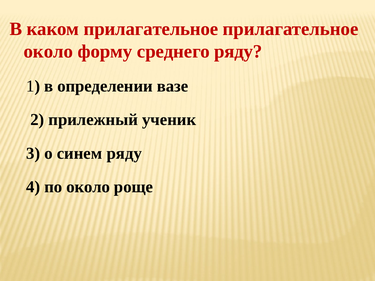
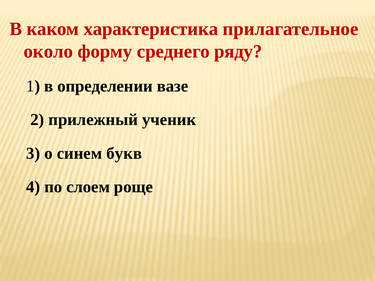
каком прилагательное: прилагательное -> характеристика
синем ряду: ряду -> букв
по около: около -> слоем
